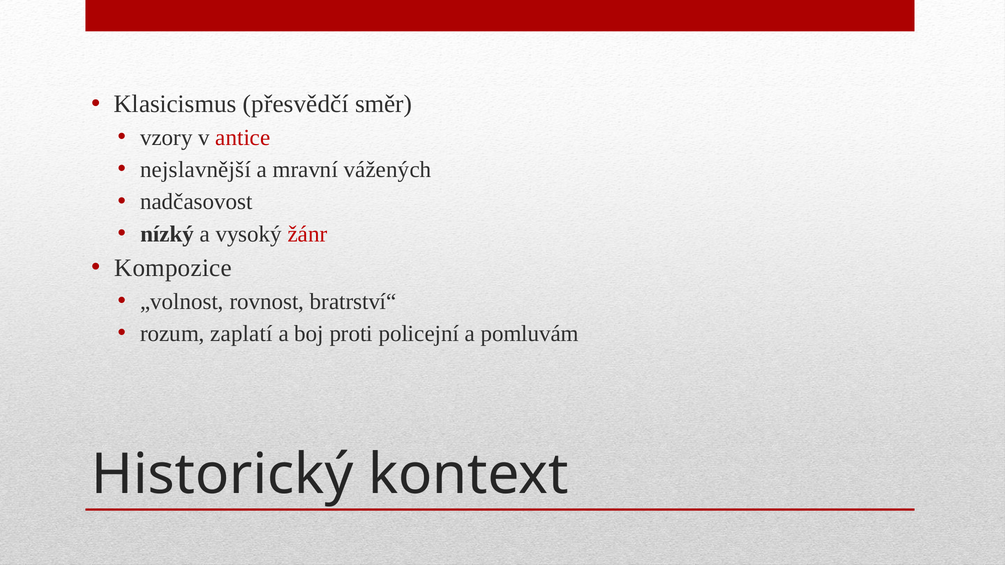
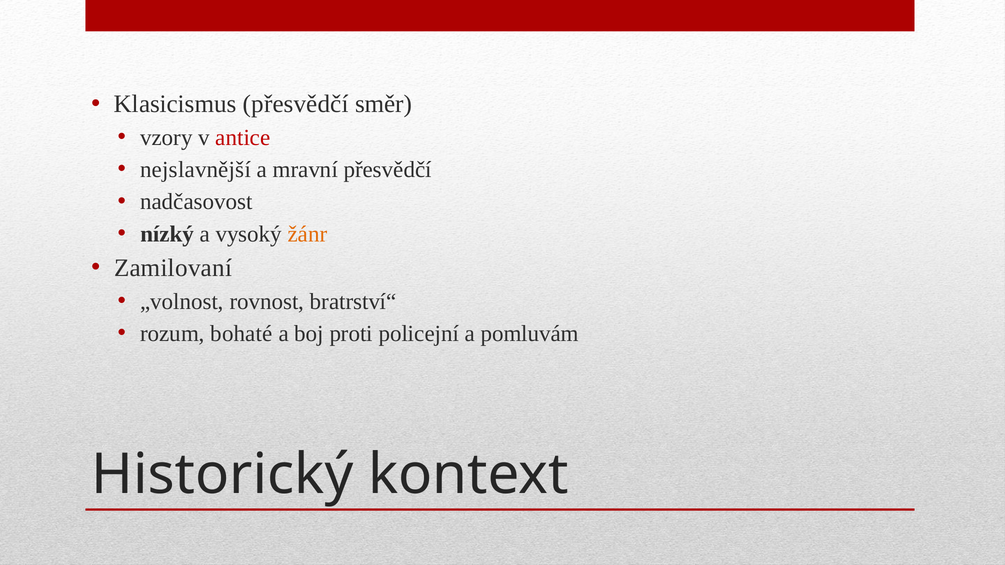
mravní vážených: vážených -> přesvědčí
žánr colour: red -> orange
Kompozice: Kompozice -> Zamilovaní
zaplatí: zaplatí -> bohaté
